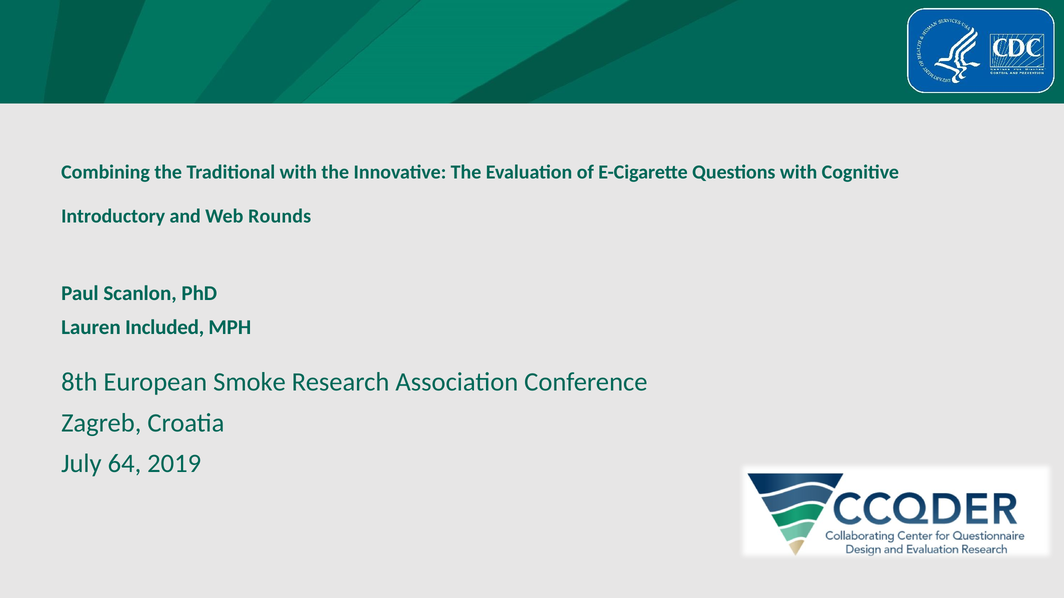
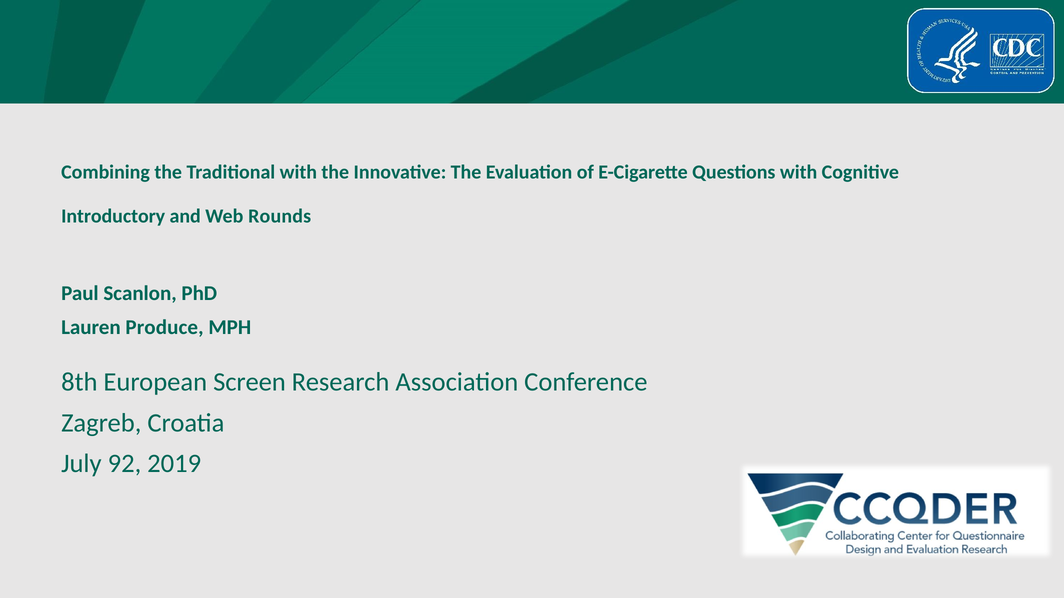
Included: Included -> Produce
Smoke: Smoke -> Screen
64: 64 -> 92
